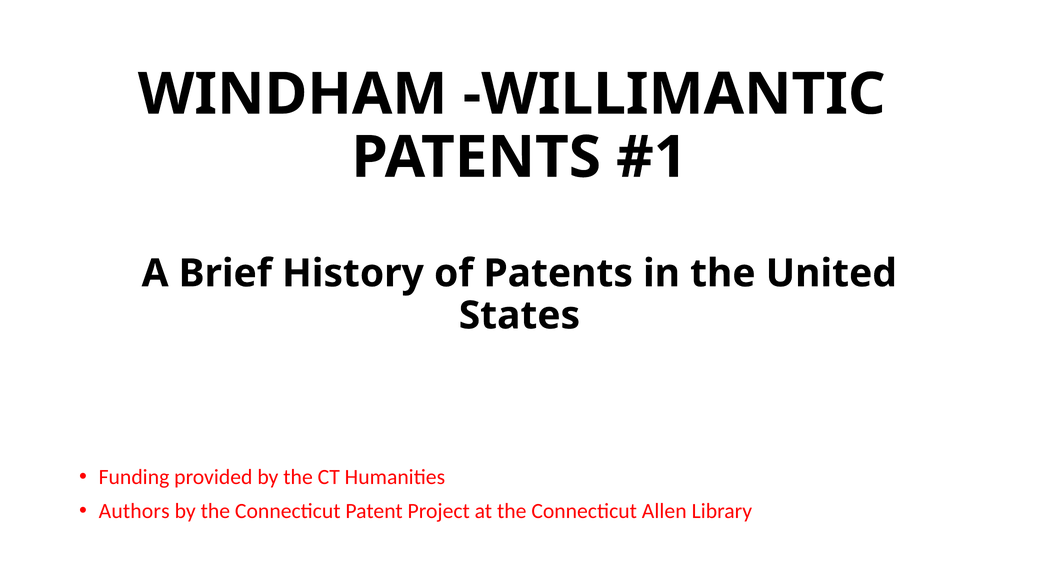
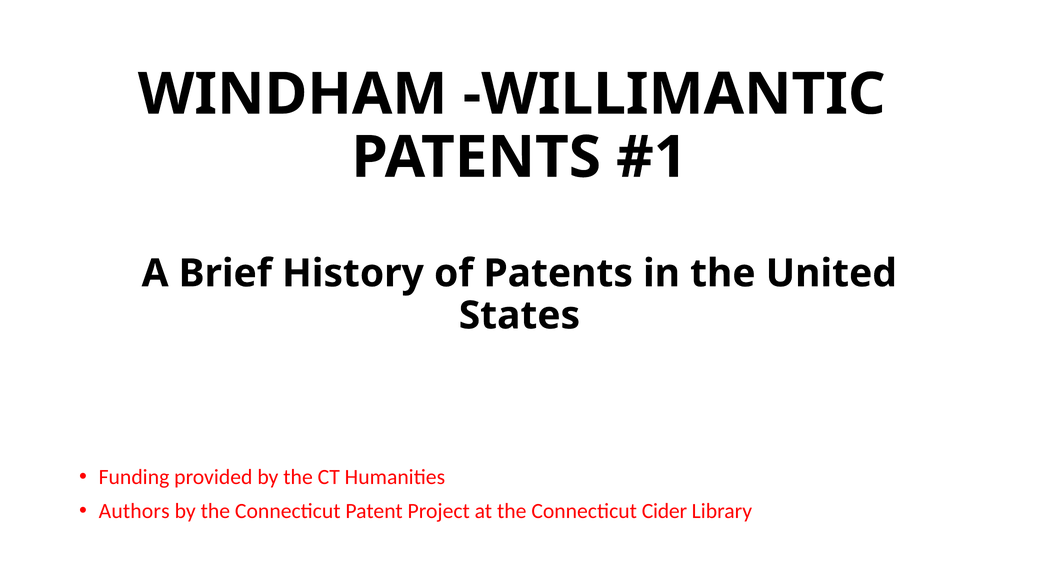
Allen: Allen -> Cider
